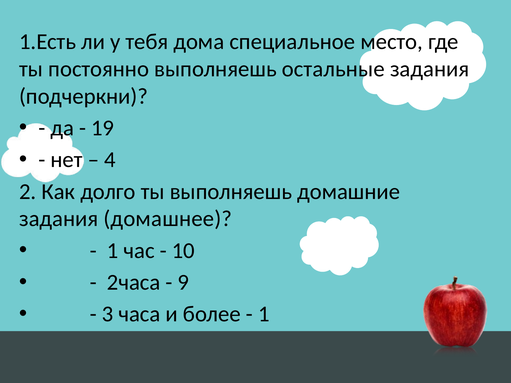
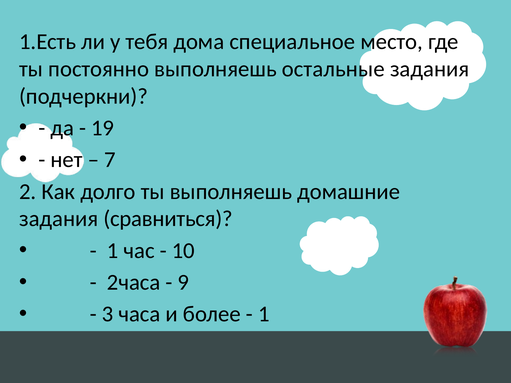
4: 4 -> 7
домашнее: домашнее -> сравниться
